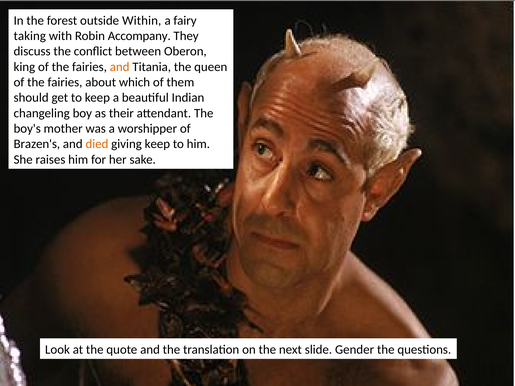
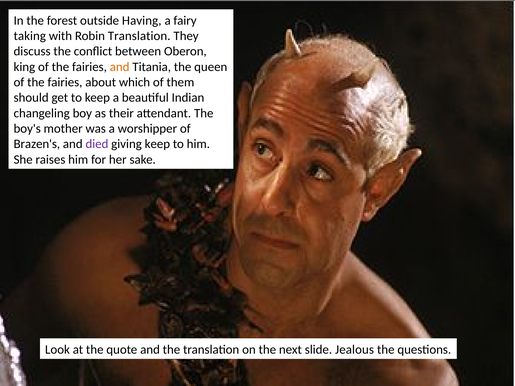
Within: Within -> Having
Robin Accompany: Accompany -> Translation
died colour: orange -> purple
Gender: Gender -> Jealous
